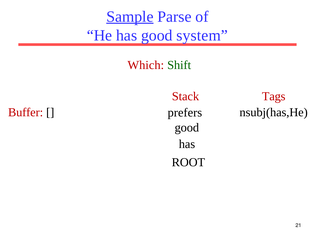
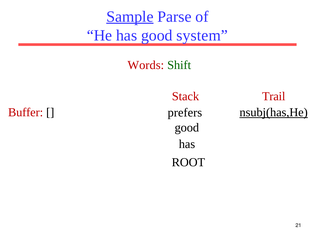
Which: Which -> Words
Tags: Tags -> Trail
nsubj(has,He underline: none -> present
